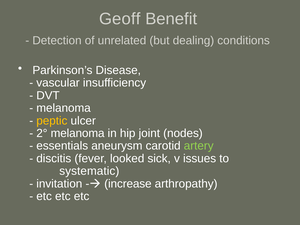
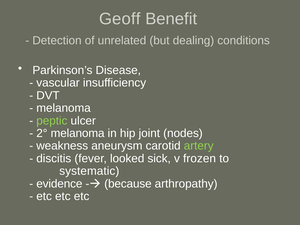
peptic colour: yellow -> light green
essentials: essentials -> weakness
issues: issues -> frozen
invitation: invitation -> evidence
increase: increase -> because
